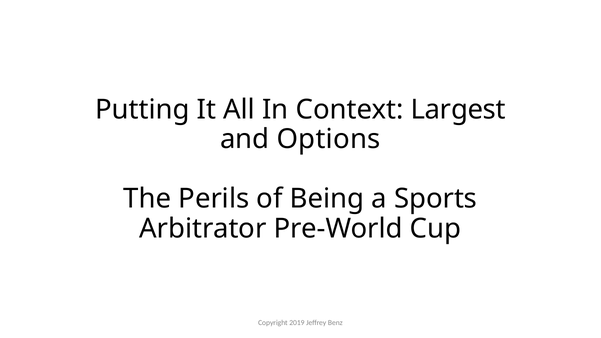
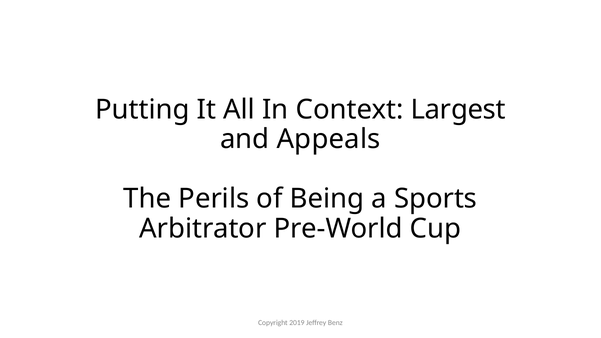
Options: Options -> Appeals
